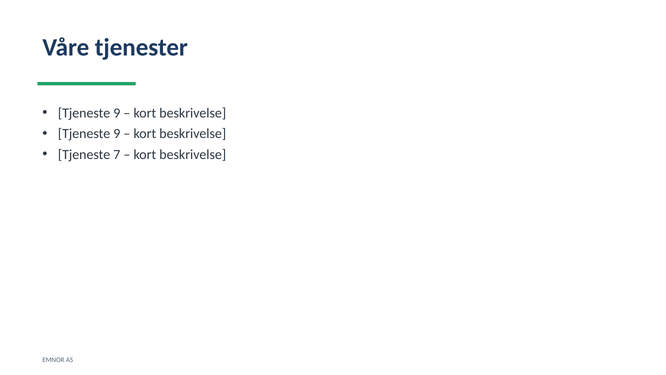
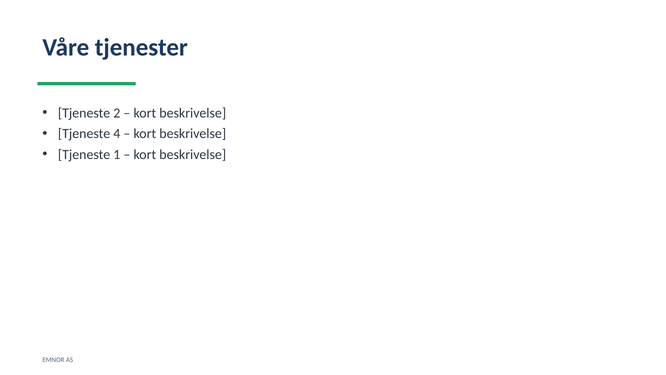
9 at (117, 113): 9 -> 2
9 at (117, 134): 9 -> 4
7: 7 -> 1
